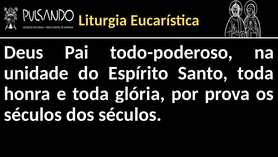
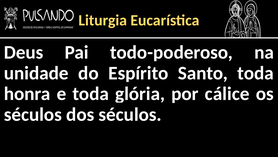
prova: prova -> cálice
